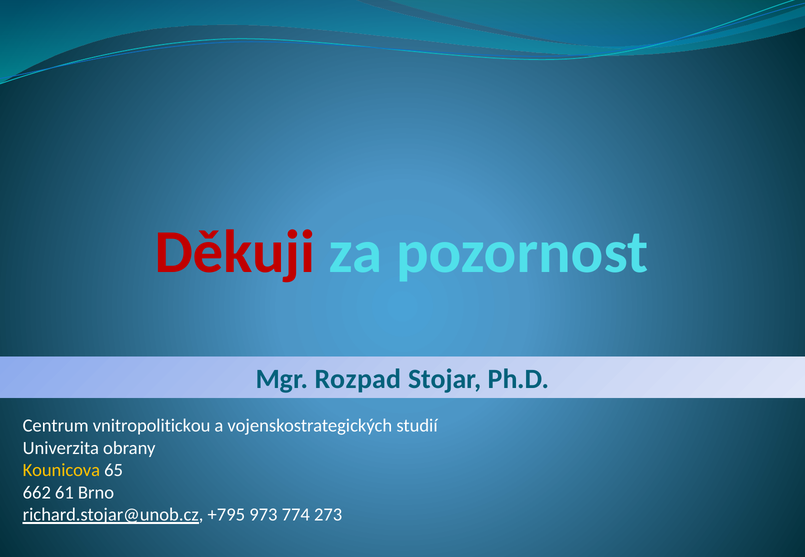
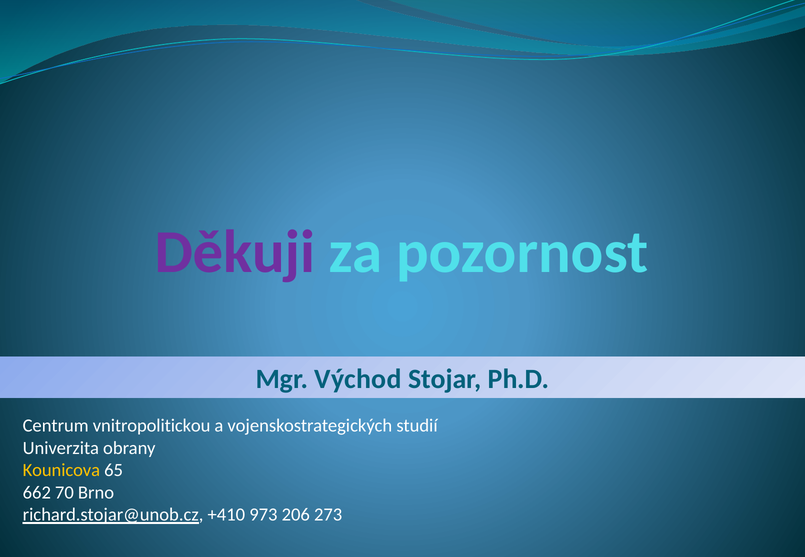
Děkuji colour: red -> purple
Rozpad: Rozpad -> Východ
61: 61 -> 70
+795: +795 -> +410
774: 774 -> 206
